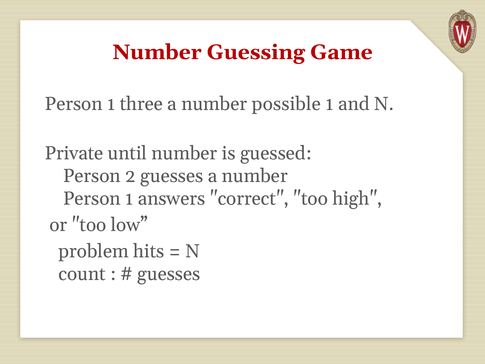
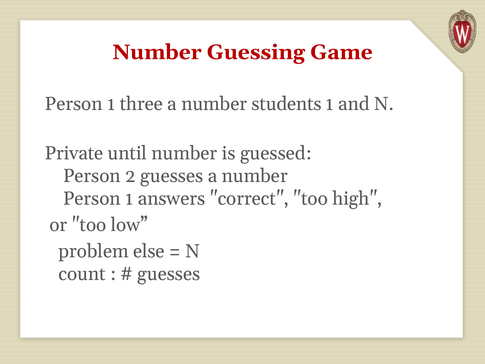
possible: possible -> students
hits: hits -> else
